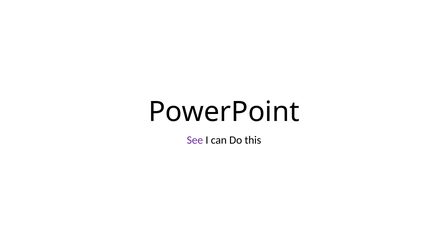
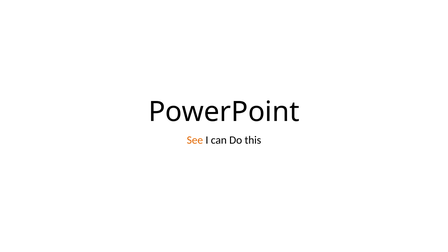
See colour: purple -> orange
